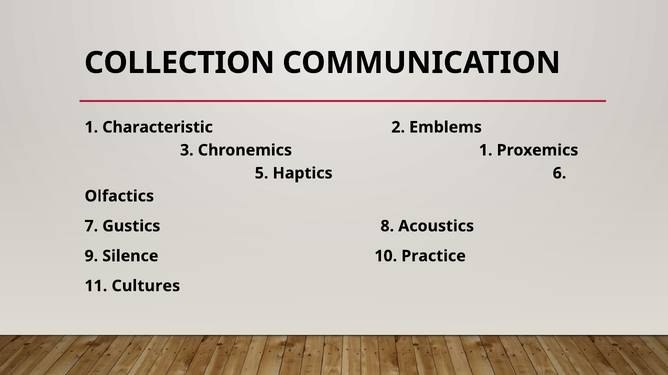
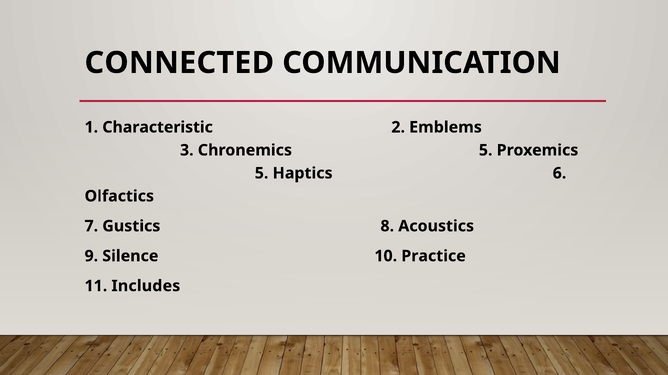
COLLECTION: COLLECTION -> CONNECTED
Chronemics 1: 1 -> 5
Cultures: Cultures -> Includes
